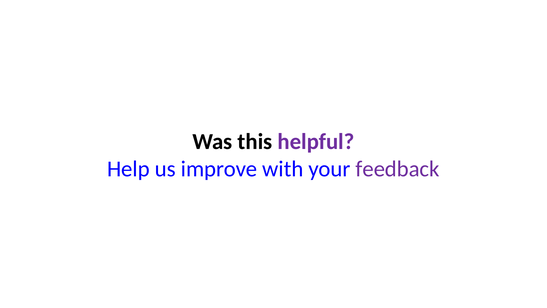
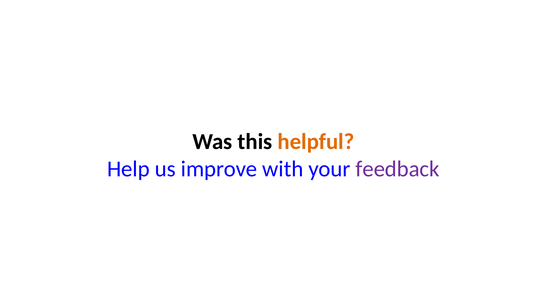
helpful colour: purple -> orange
